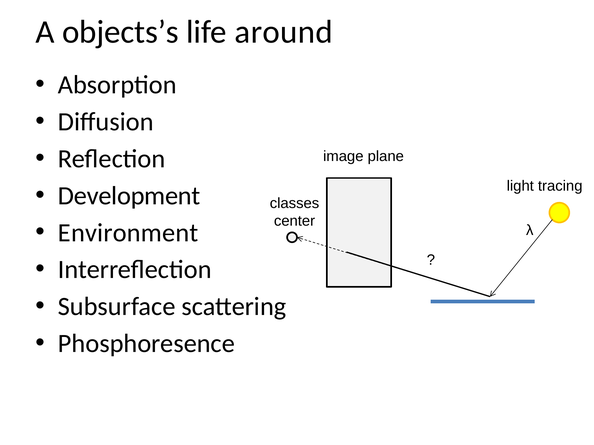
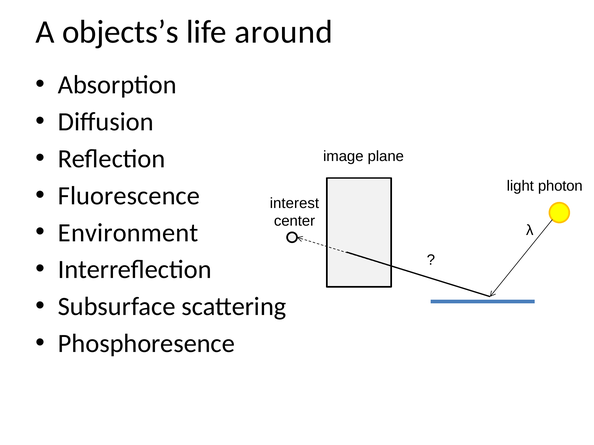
tracing: tracing -> photon
Development: Development -> Fluorescence
classes: classes -> interest
